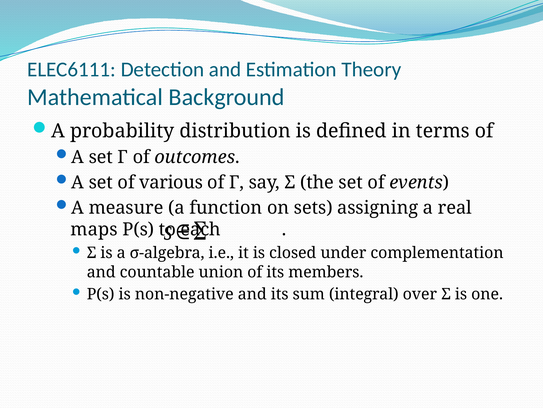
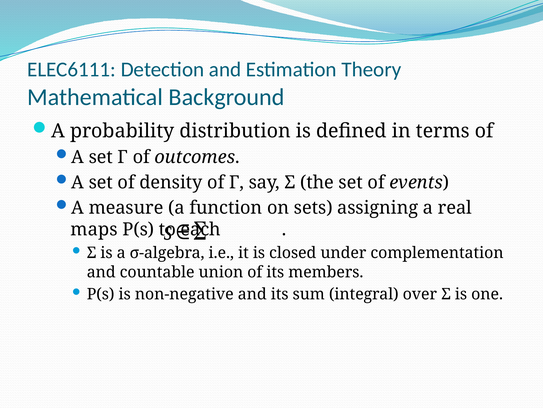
various: various -> density
